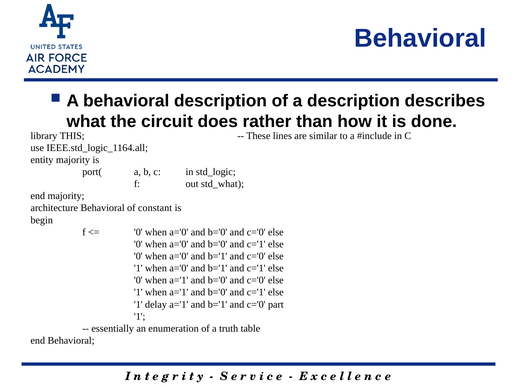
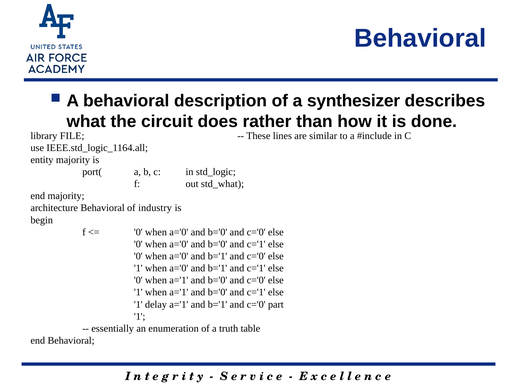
a description: description -> synthesizer
THIS: THIS -> FILE
constant: constant -> industry
